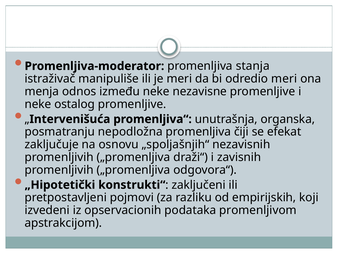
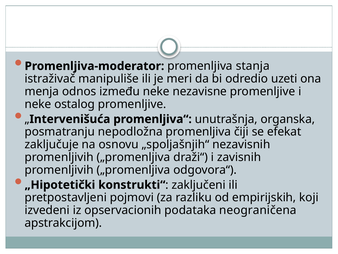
odredio meri: meri -> uzeti
promenljivom: promenljivom -> neograničena
